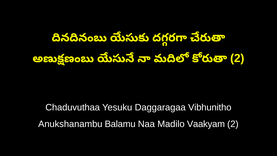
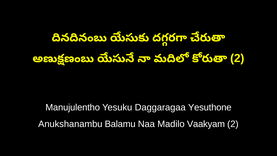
Chaduvuthaa: Chaduvuthaa -> Manujulentho
Vibhunitho: Vibhunitho -> Yesuthone
